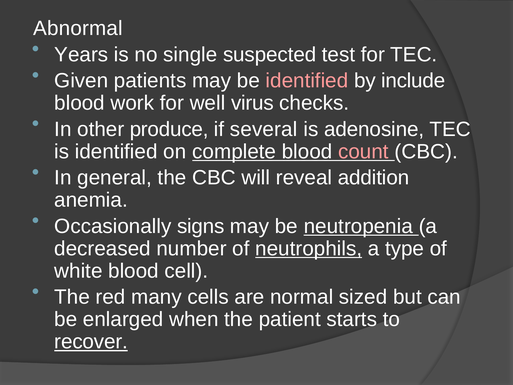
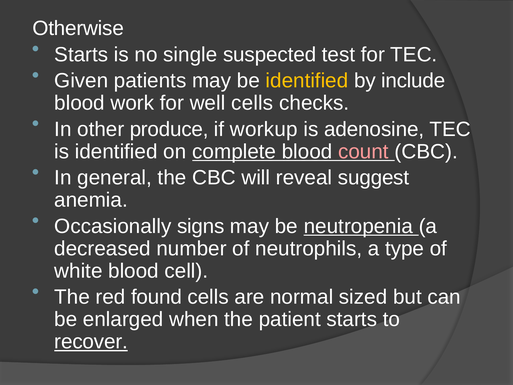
Abnormal: Abnormal -> Otherwise
Years at (81, 55): Years -> Starts
identified at (307, 81) colour: pink -> yellow
well virus: virus -> cells
several: several -> workup
addition: addition -> suggest
neutrophils underline: present -> none
many: many -> found
